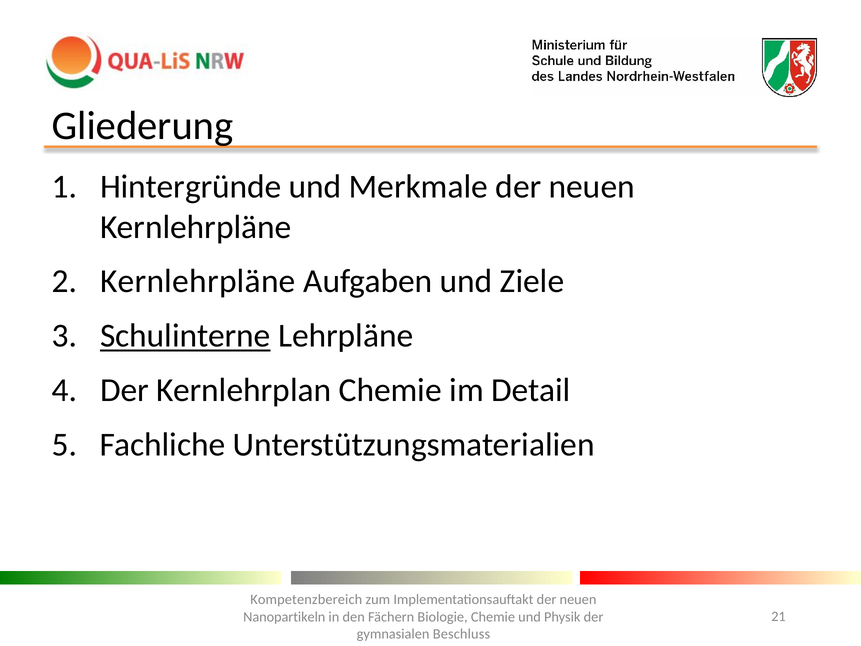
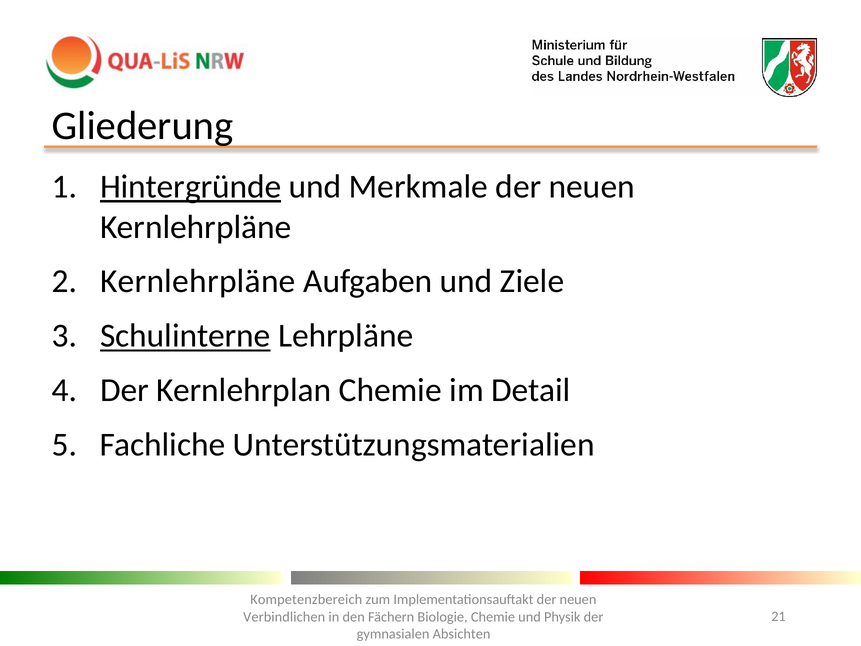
Hintergründe underline: none -> present
Nanopartikeln: Nanopartikeln -> Verbindlichen
Beschluss: Beschluss -> Absichten
